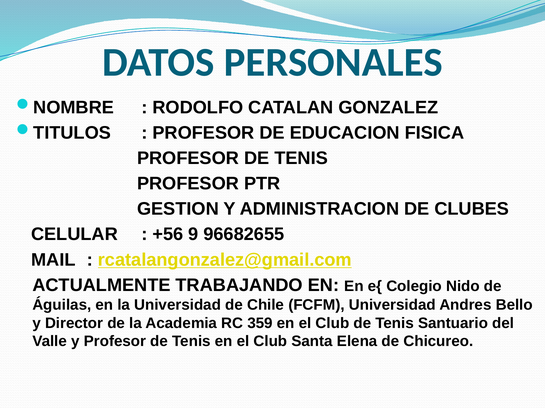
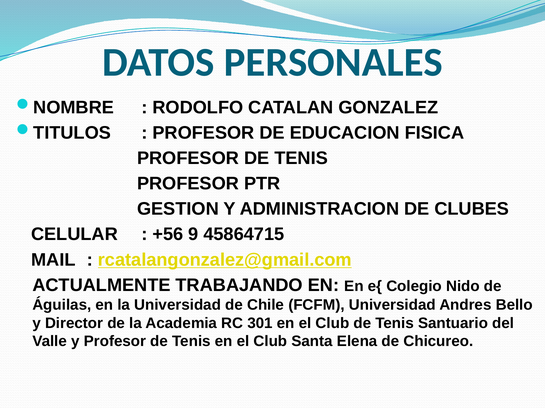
96682655: 96682655 -> 45864715
359: 359 -> 301
